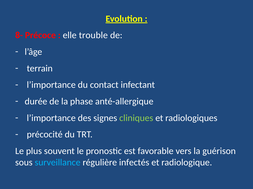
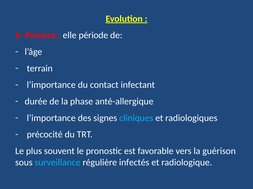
8-: 8- -> 6-
trouble: trouble -> période
cliniques colour: light green -> light blue
